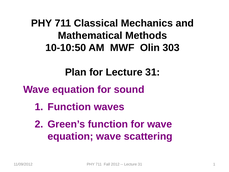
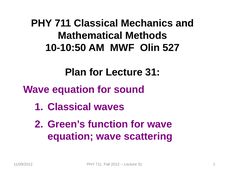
303: 303 -> 527
1 Function: Function -> Classical
